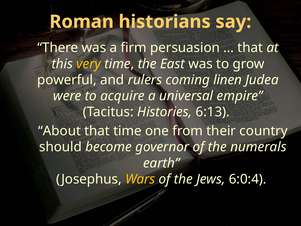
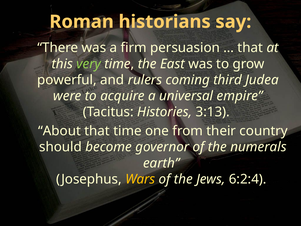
very colour: yellow -> light green
linen: linen -> third
6:13: 6:13 -> 3:13
6:0:4: 6:0:4 -> 6:2:4
